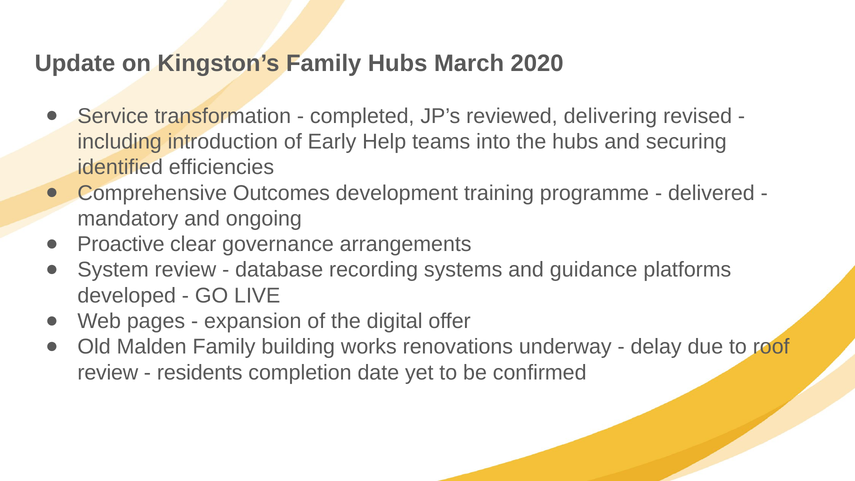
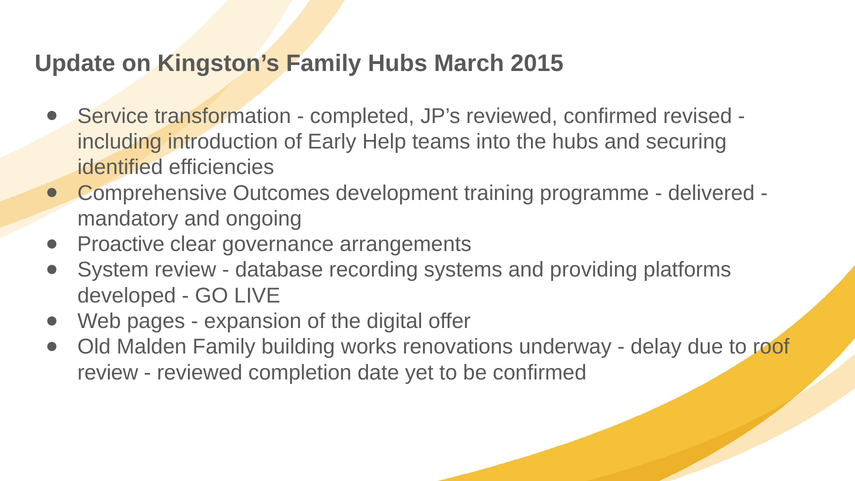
2020: 2020 -> 2015
reviewed delivering: delivering -> confirmed
guidance: guidance -> providing
residents at (200, 373): residents -> reviewed
